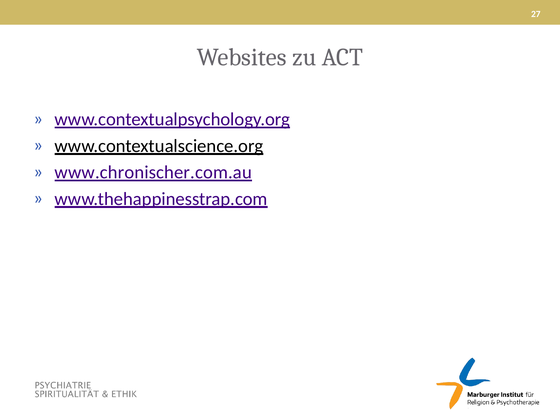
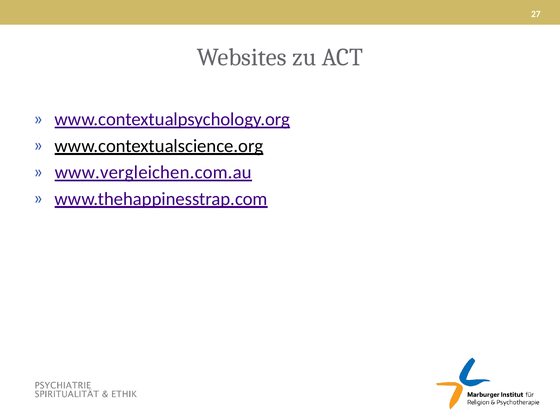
www.chronischer.com.au: www.chronischer.com.au -> www.vergleichen.com.au
